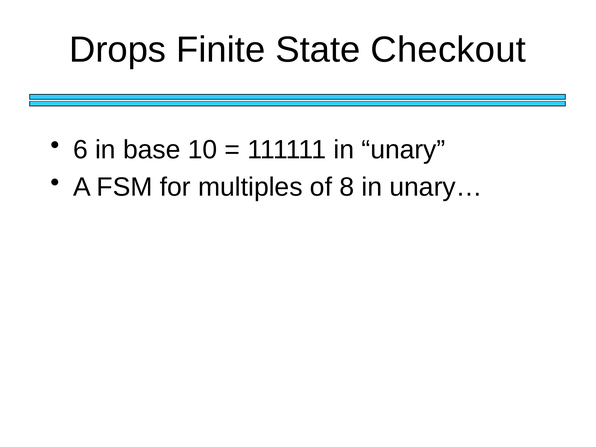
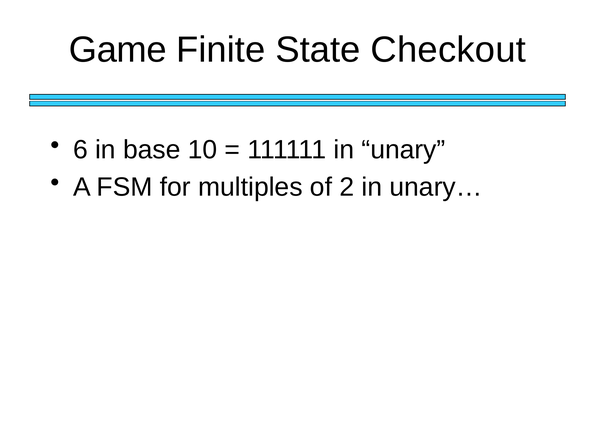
Drops: Drops -> Game
8: 8 -> 2
